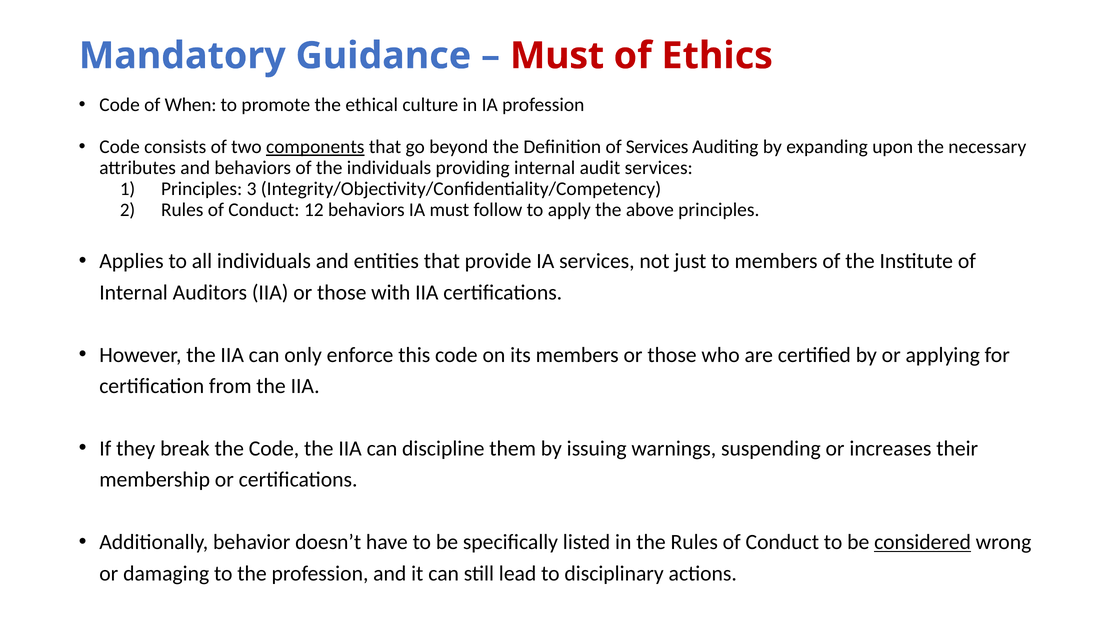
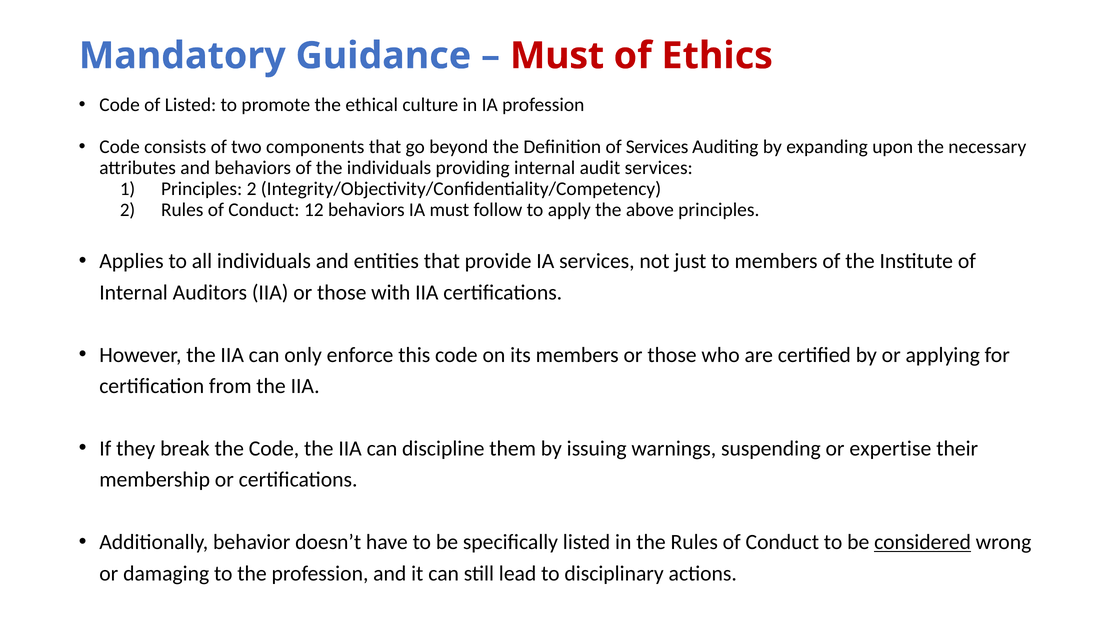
of When: When -> Listed
components underline: present -> none
Principles 3: 3 -> 2
increases: increases -> expertise
